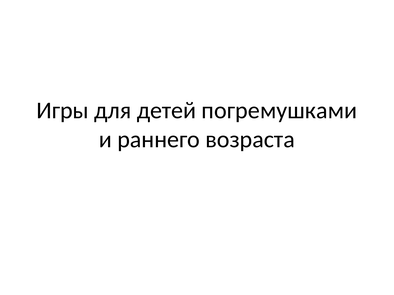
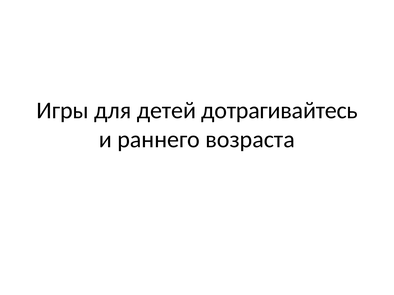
погремушками: погремушками -> дотрагивайтесь
